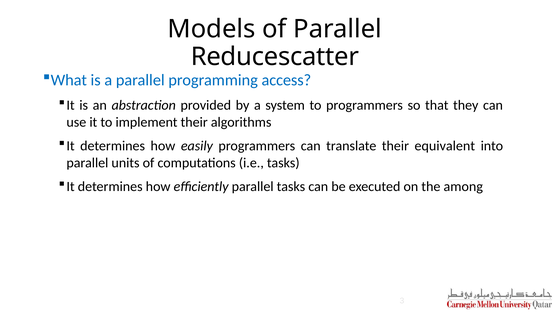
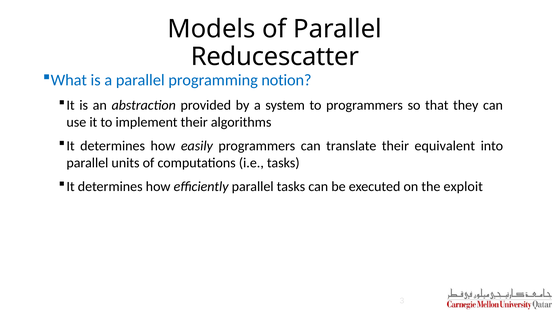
access: access -> notion
among: among -> exploit
